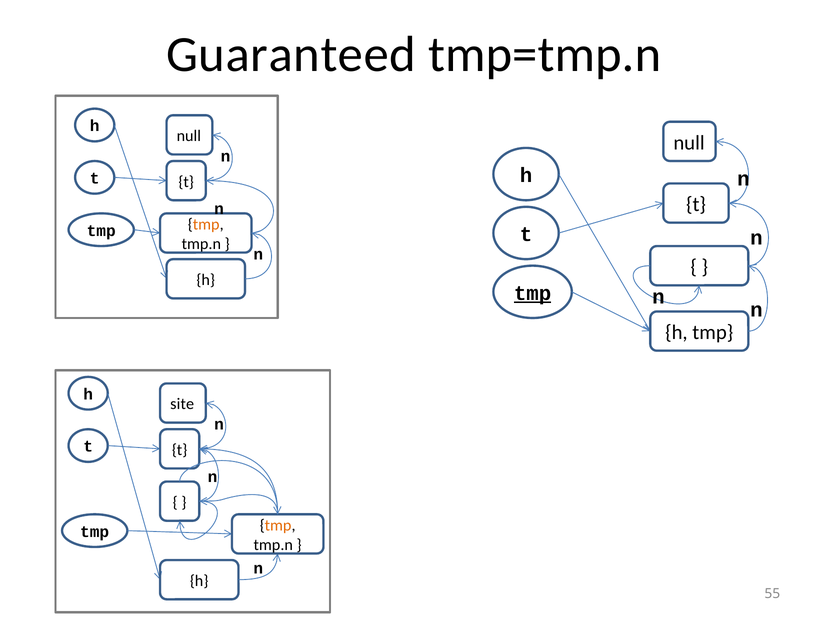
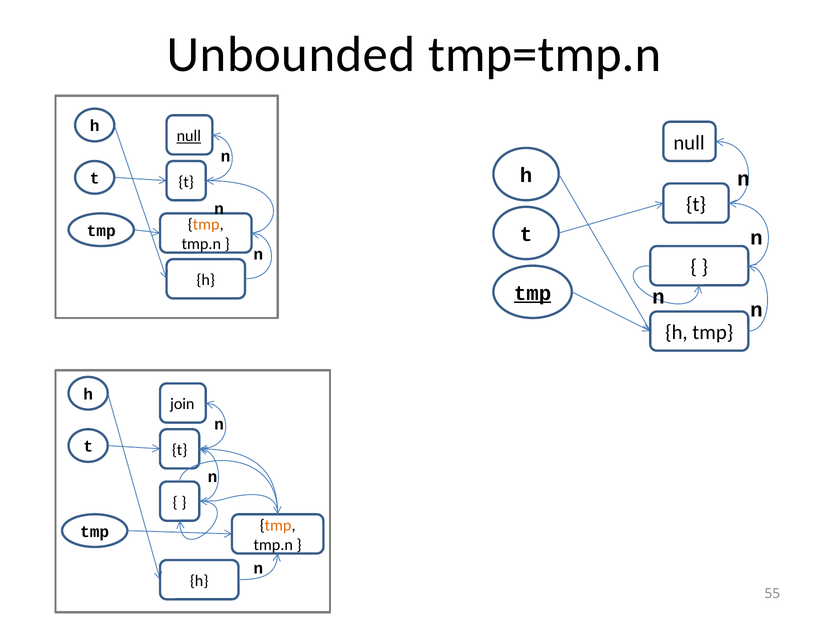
Guaranteed: Guaranteed -> Unbounded
null at (189, 136) underline: none -> present
site: site -> join
